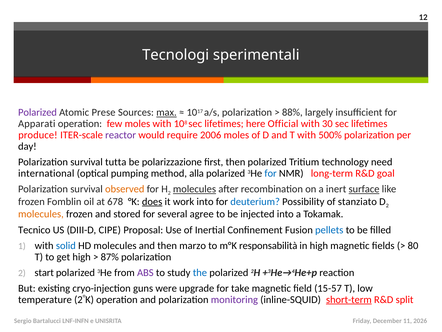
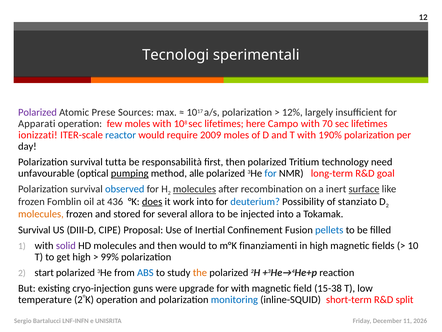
max underline: present -> none
88%: 88% -> 12%
Official: Official -> Campo
30: 30 -> 70
produce: produce -> ionizzati
reactor colour: purple -> blue
2006: 2006 -> 2009
500%: 500% -> 190%
polarizzazione: polarizzazione -> responsabilità
international: international -> unfavourable
pumping underline: none -> present
alla: alla -> alle
observed colour: orange -> blue
678: 678 -> 436
agree: agree -> allora
Tecnico at (34, 230): Tecnico -> Survival
solid colour: blue -> purple
then marzo: marzo -> would
responsabilità: responsabilità -> finanziamenti
80: 80 -> 10
87%: 87% -> 99%
ABS colour: purple -> blue
the colour: blue -> orange
for take: take -> with
15-57: 15-57 -> 15-38
monitoring colour: purple -> blue
short-term underline: present -> none
